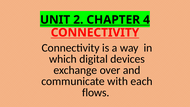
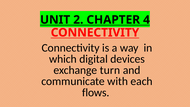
over: over -> turn
